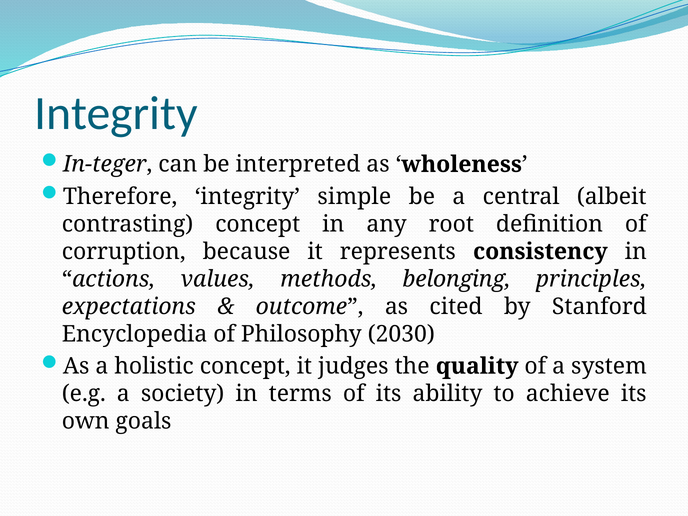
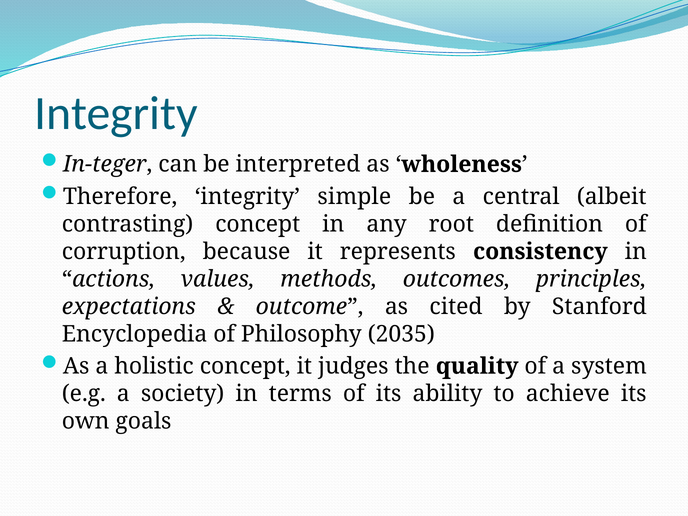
belonging: belonging -> outcomes
2030: 2030 -> 2035
